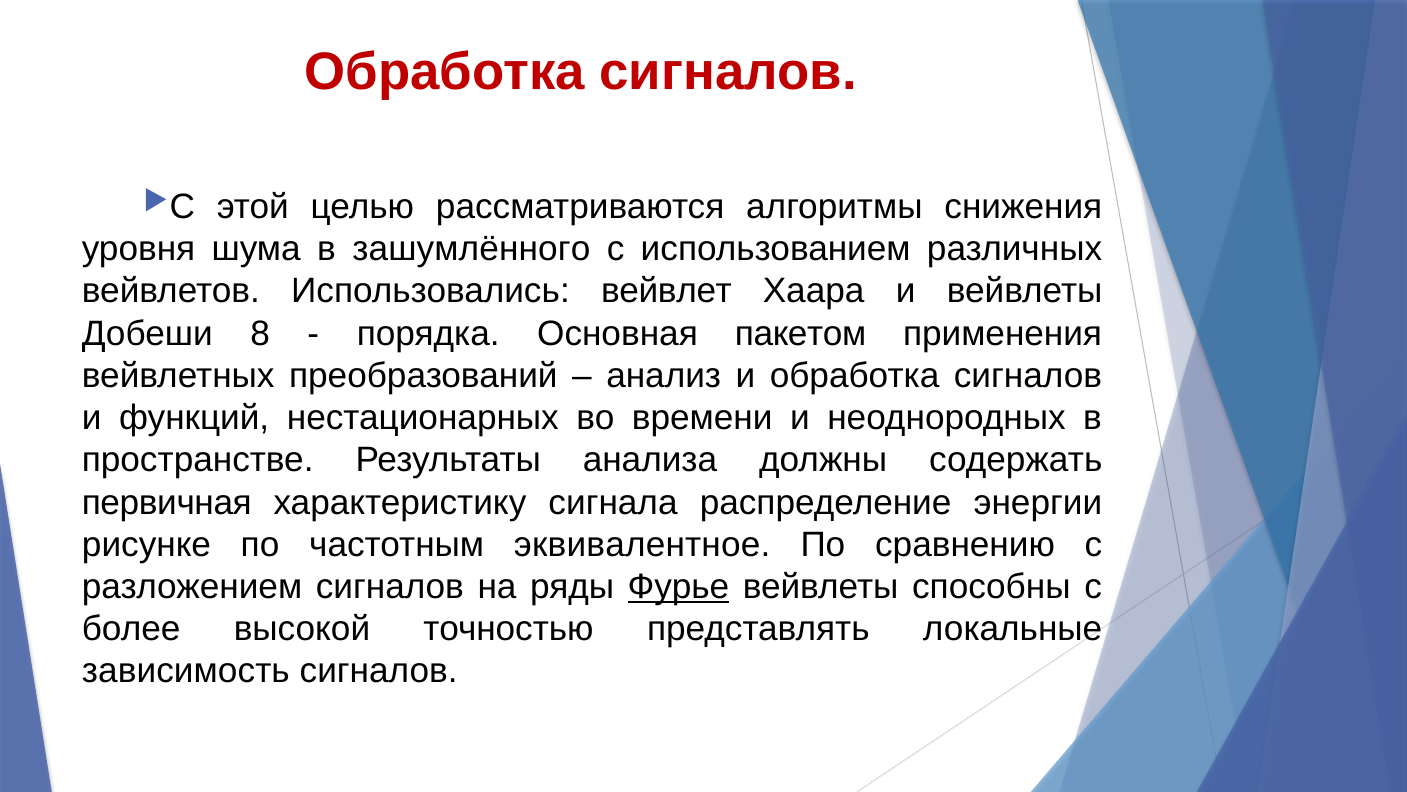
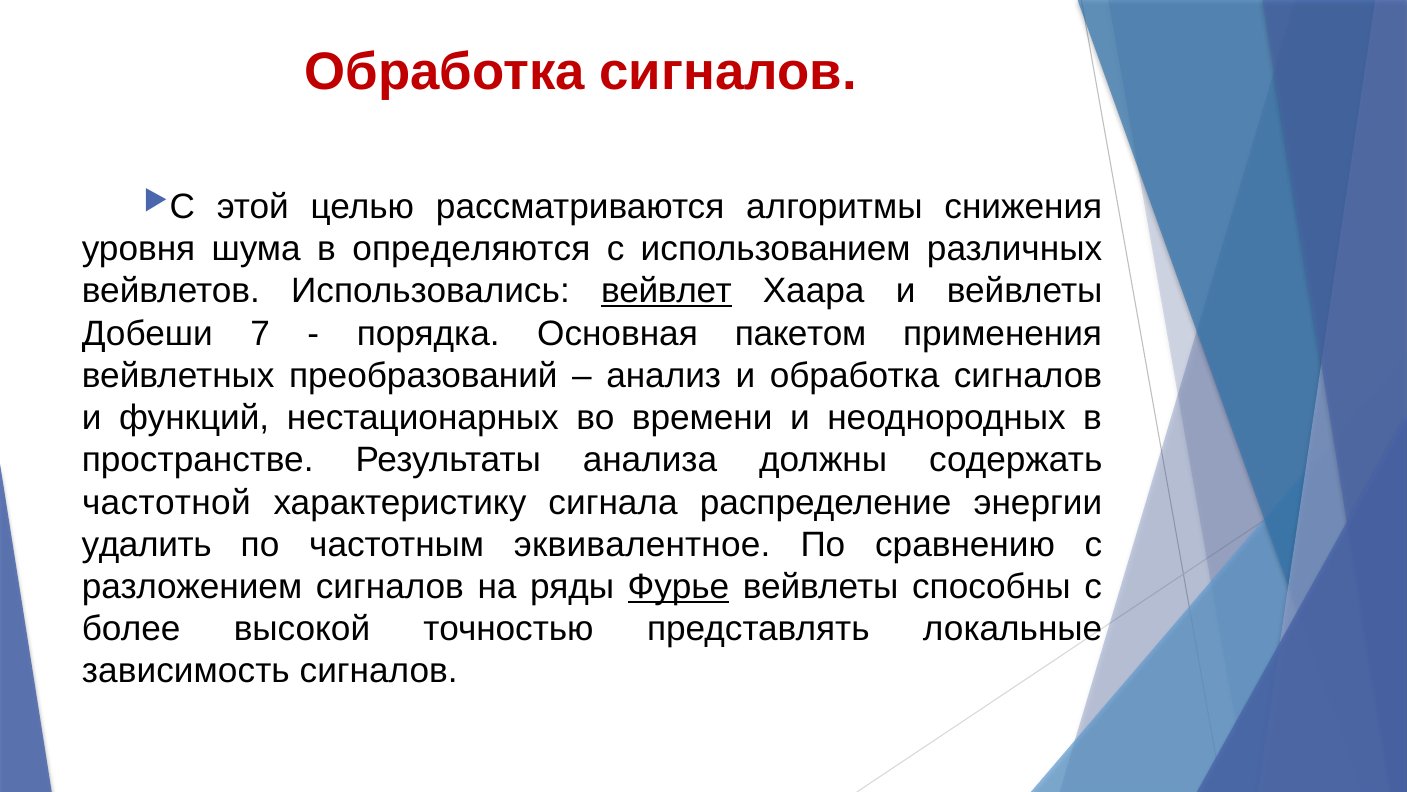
зашумлённого: зашумлённого -> определяются
вейвлет underline: none -> present
8: 8 -> 7
первичная: первичная -> частотной
рисунке: рисунке -> удалить
